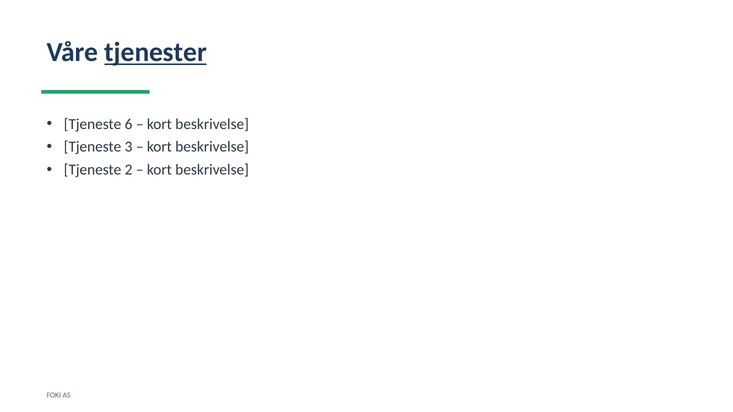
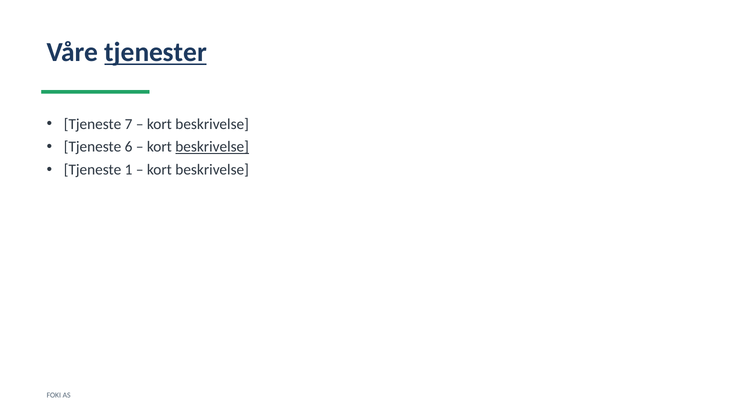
6: 6 -> 7
3: 3 -> 6
beskrivelse at (212, 147) underline: none -> present
2: 2 -> 1
